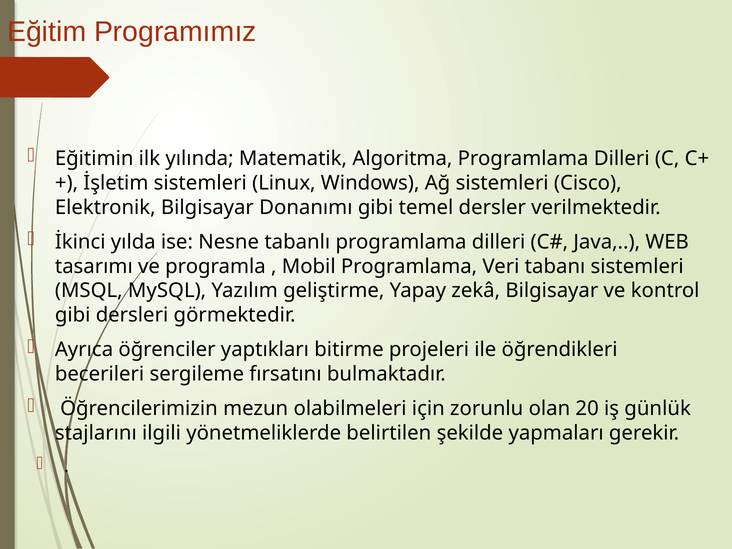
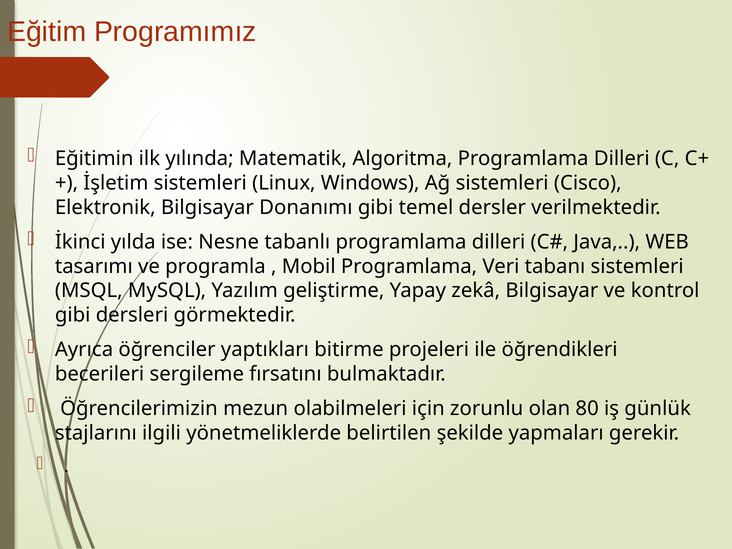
20: 20 -> 80
